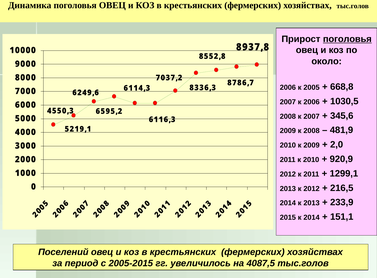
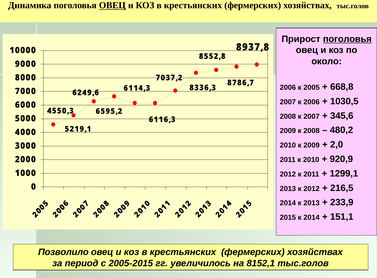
ОВЕЦ at (112, 5) underline: none -> present
481,9: 481,9 -> 480,2
Поселений: Поселений -> Позволило
4087,5: 4087,5 -> 8152,1
